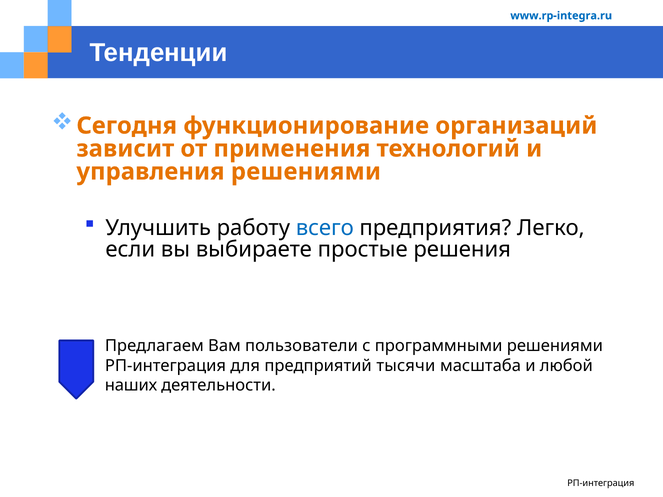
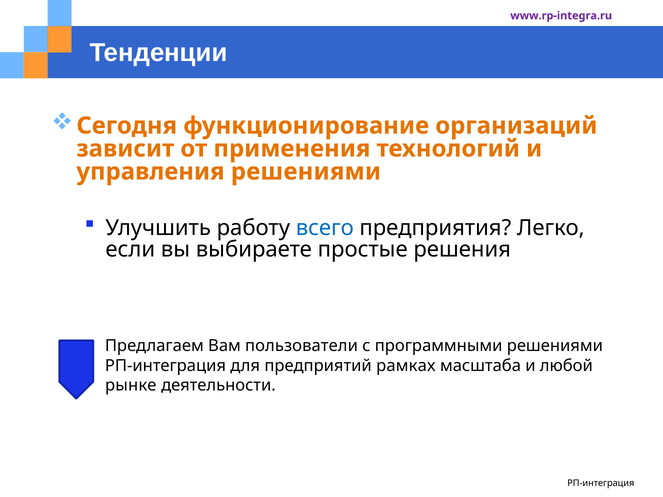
www.rp-integra.ru colour: blue -> purple
тысячи: тысячи -> рамках
наших: наших -> рынке
